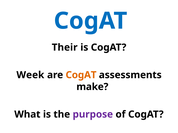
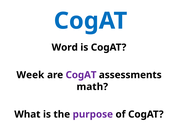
Their: Their -> Word
CogAT at (81, 75) colour: orange -> purple
make: make -> math
